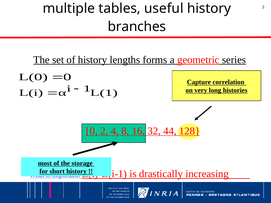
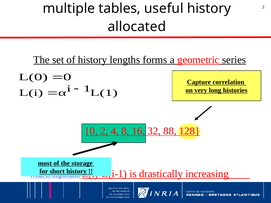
branches: branches -> allocated
44: 44 -> 88
